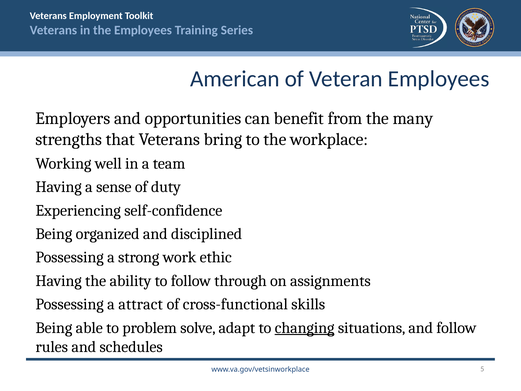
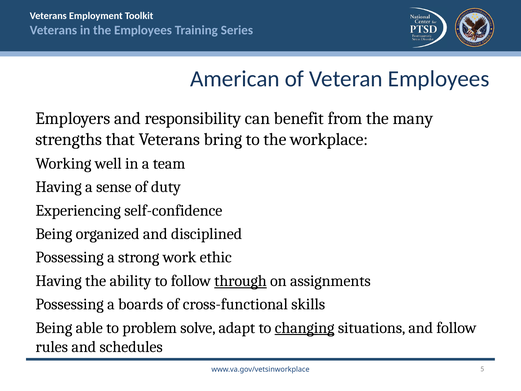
opportunities: opportunities -> responsibility
through underline: none -> present
attract: attract -> boards
